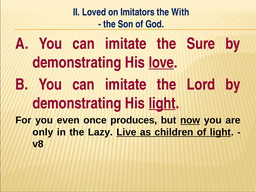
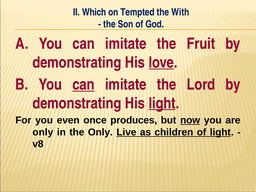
Loved: Loved -> Which
Imitators: Imitators -> Tempted
Sure: Sure -> Fruit
can at (83, 84) underline: none -> present
the Lazy: Lazy -> Only
